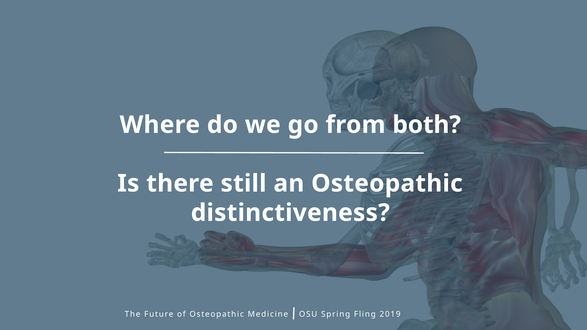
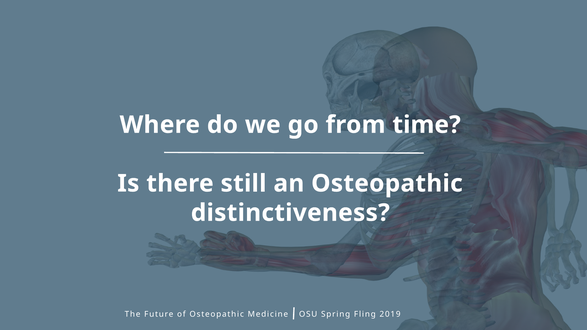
both: both -> time
